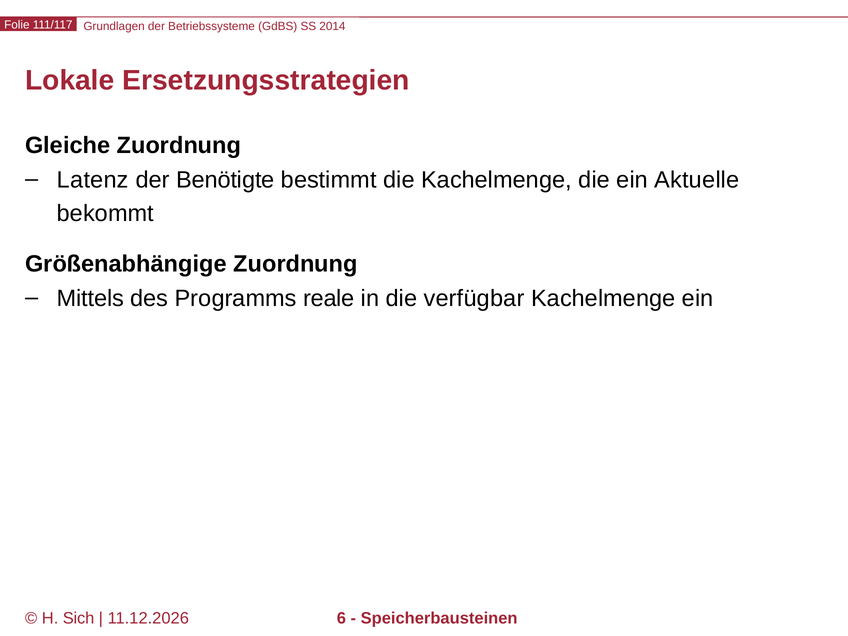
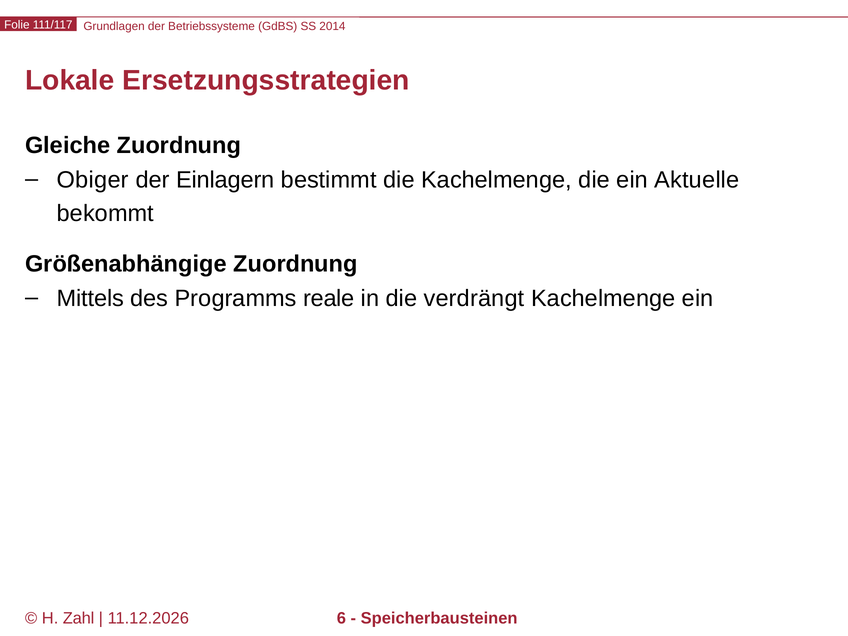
Latenz: Latenz -> Obiger
Benötigte: Benötigte -> Einlagern
verfügbar: verfügbar -> verdrängt
Sich: Sich -> Zahl
